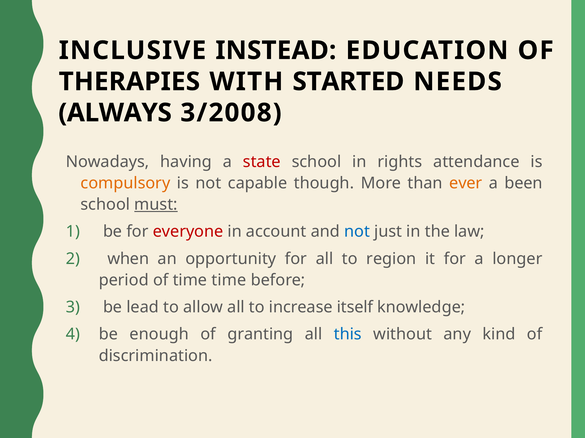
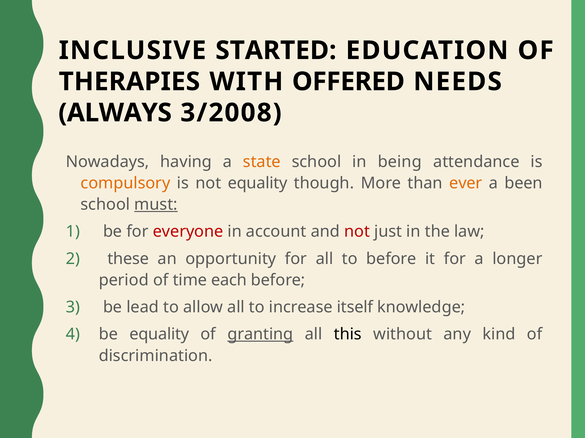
INSTEAD: INSTEAD -> STARTED
STARTED: STARTED -> OFFERED
state colour: red -> orange
rights: rights -> being
not capable: capable -> equality
not at (357, 232) colour: blue -> red
when: when -> these
to region: region -> before
time time: time -> each
be enough: enough -> equality
granting underline: none -> present
this colour: blue -> black
